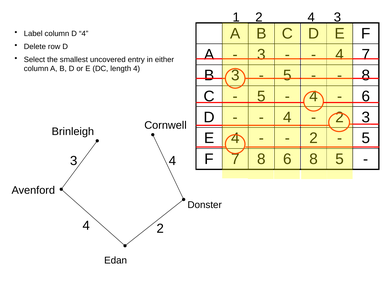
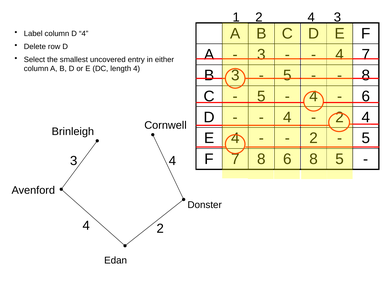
3 at (366, 117): 3 -> 4
